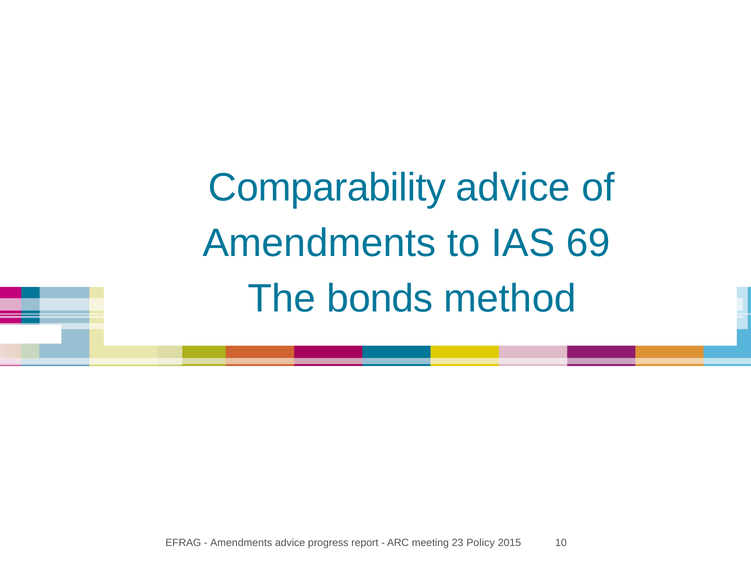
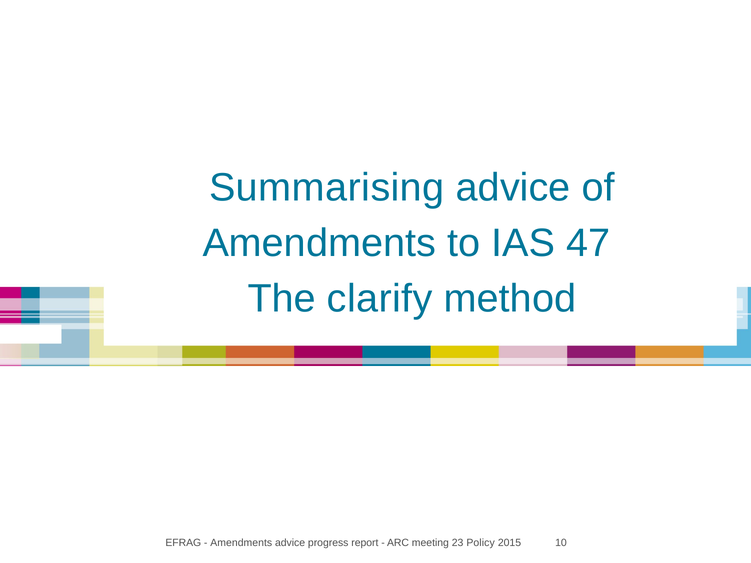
Comparability: Comparability -> Summarising
69: 69 -> 47
bonds: bonds -> clarify
